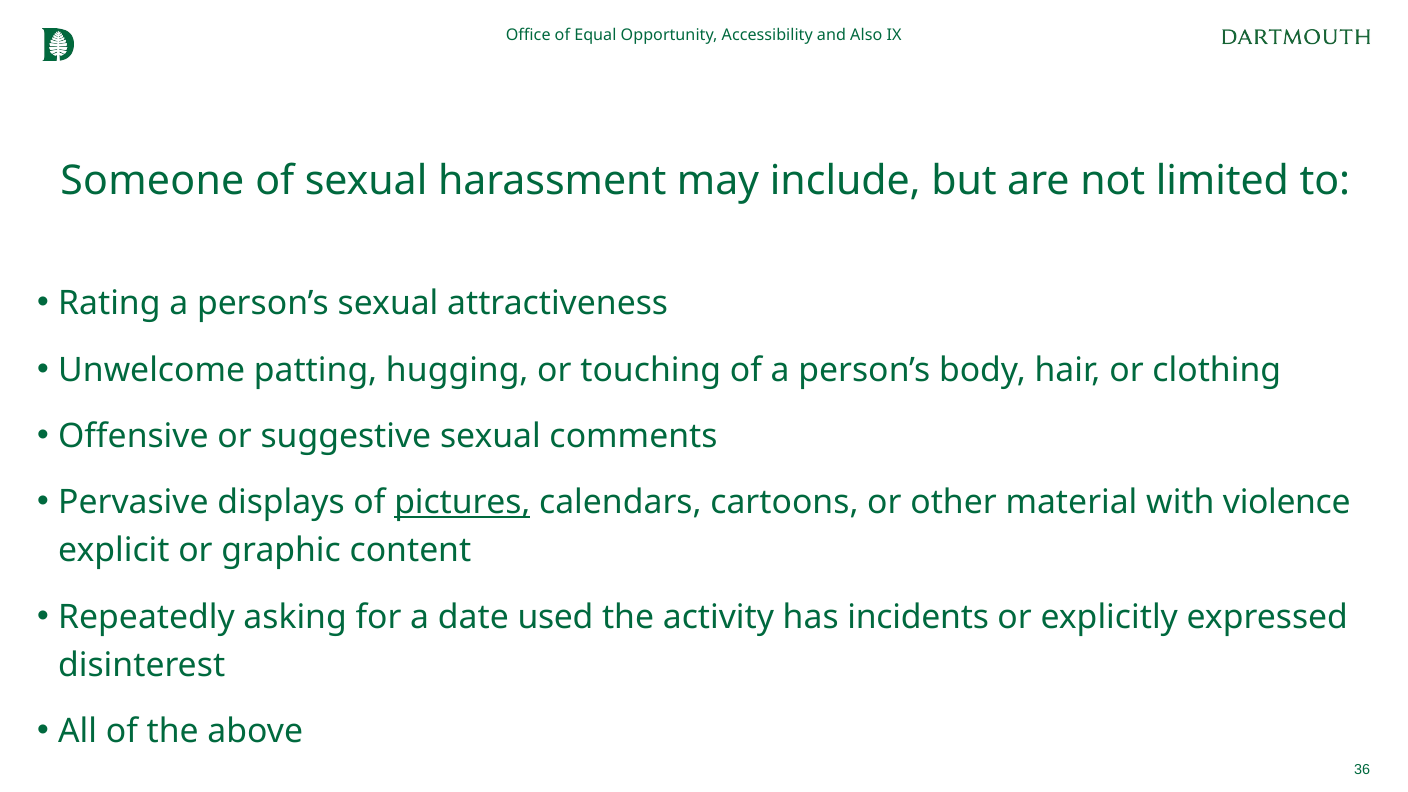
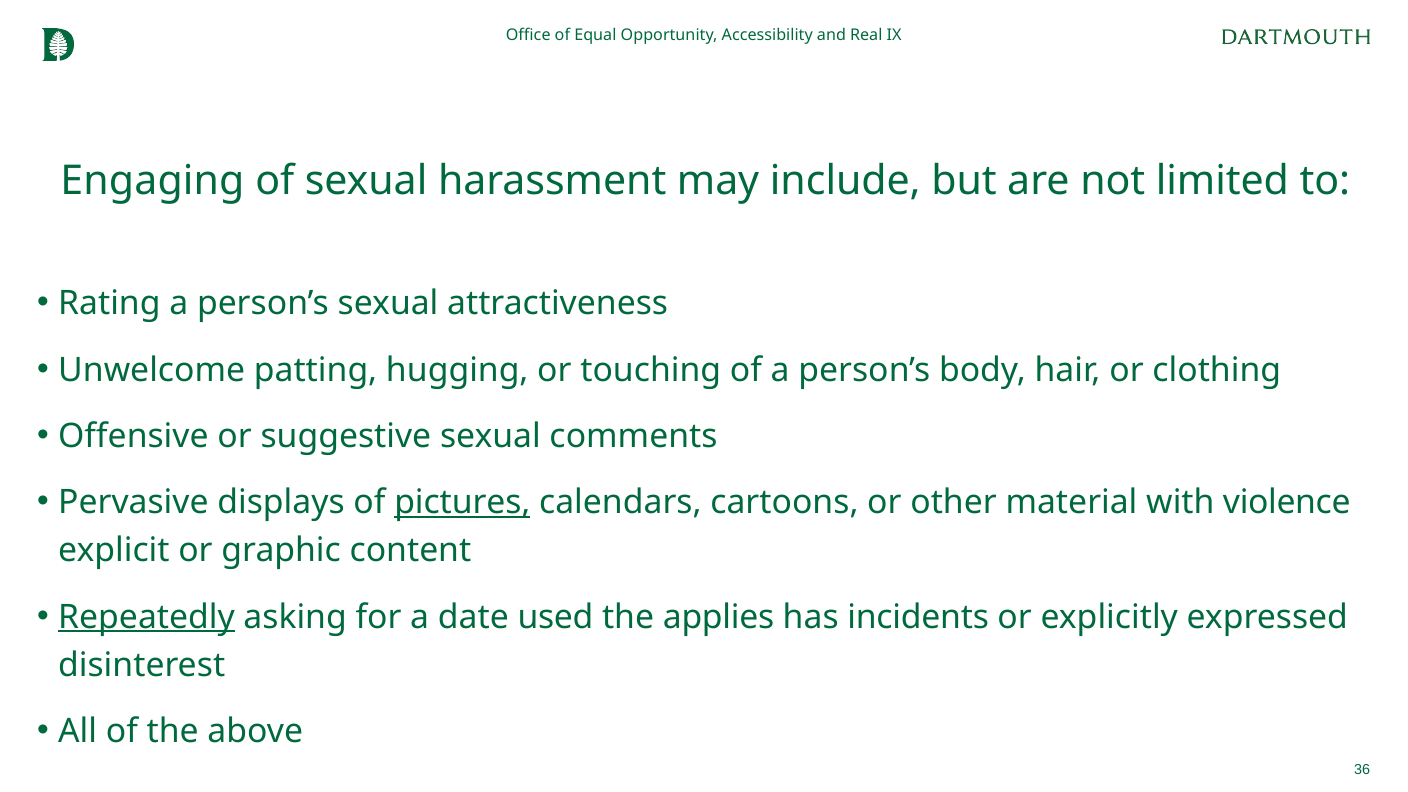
Also: Also -> Real
Someone: Someone -> Engaging
Repeatedly underline: none -> present
activity: activity -> applies
